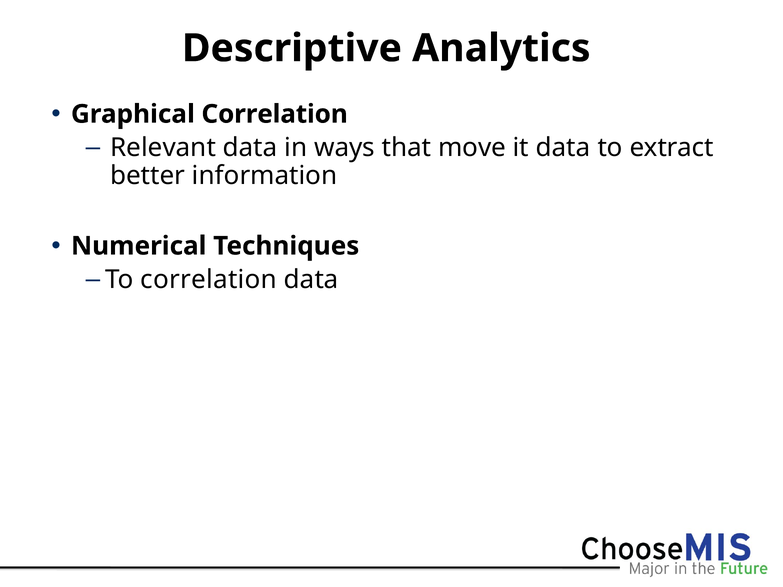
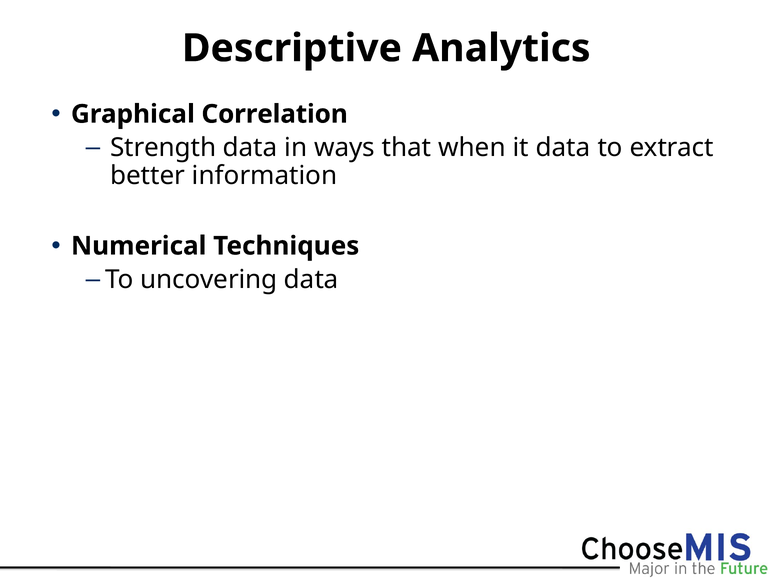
Relevant: Relevant -> Strength
move: move -> when
To correlation: correlation -> uncovering
